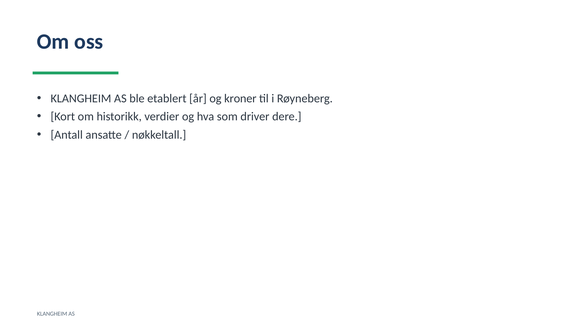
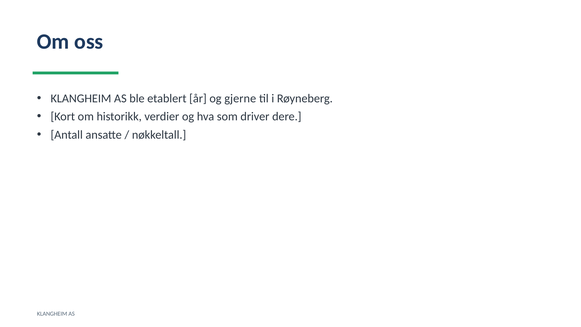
kroner: kroner -> gjerne
